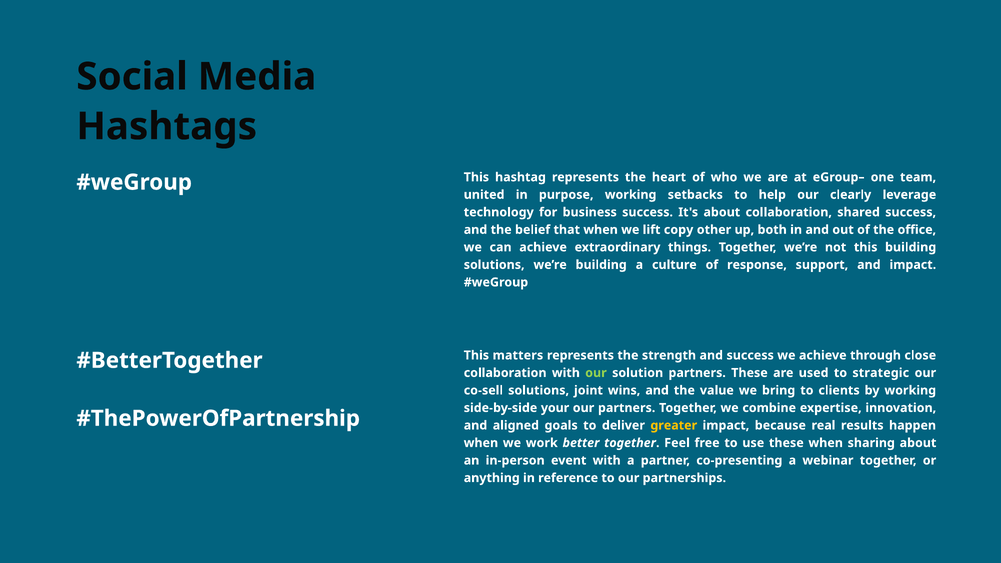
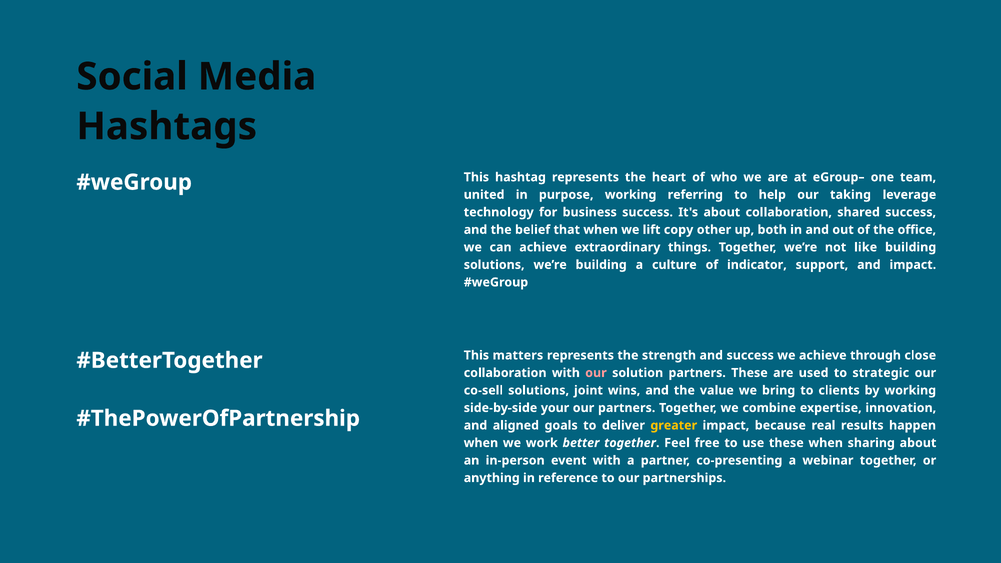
setbacks: setbacks -> referring
clearly: clearly -> taking
not this: this -> like
response: response -> indicator
our at (596, 373) colour: light green -> pink
